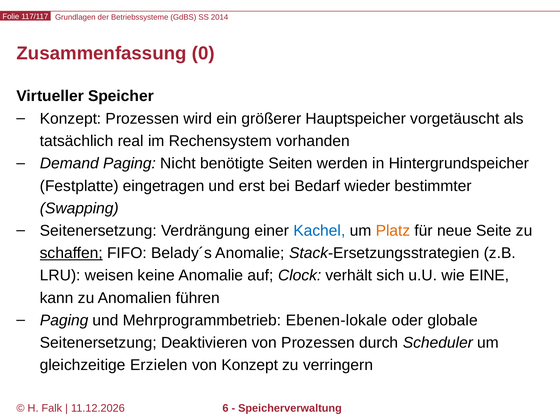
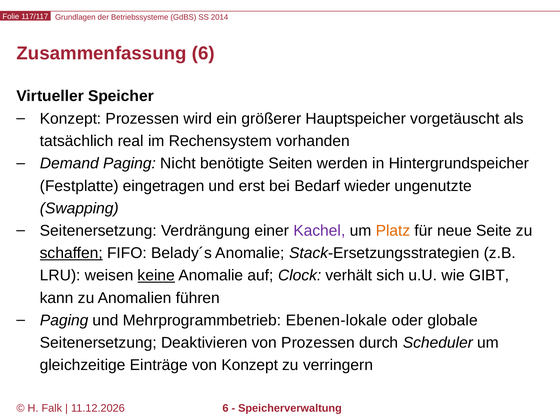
Zusammenfassung 0: 0 -> 6
bestimmter: bestimmter -> ungenutzte
Kachel colour: blue -> purple
keine underline: none -> present
EINE: EINE -> GIBT
Erzielen: Erzielen -> Einträge
